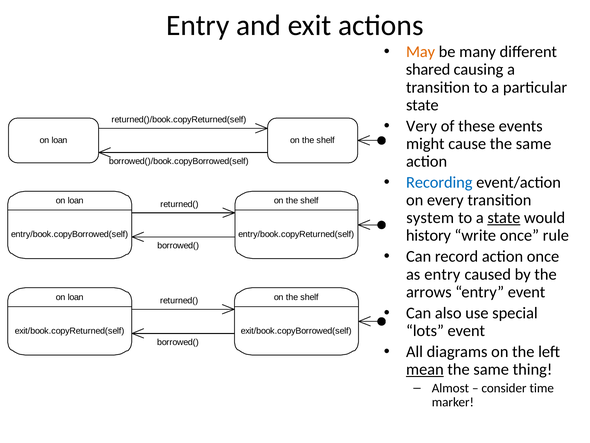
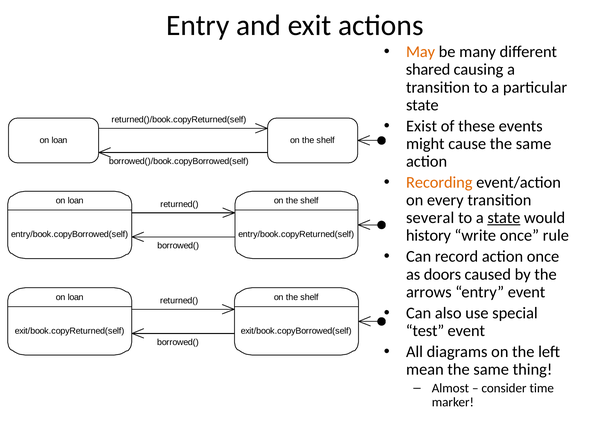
Very: Very -> Exist
Recording colour: blue -> orange
system: system -> several
as entry: entry -> doors
lots: lots -> test
mean underline: present -> none
